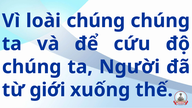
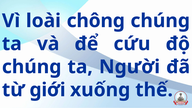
loài chúng: chúng -> chông
